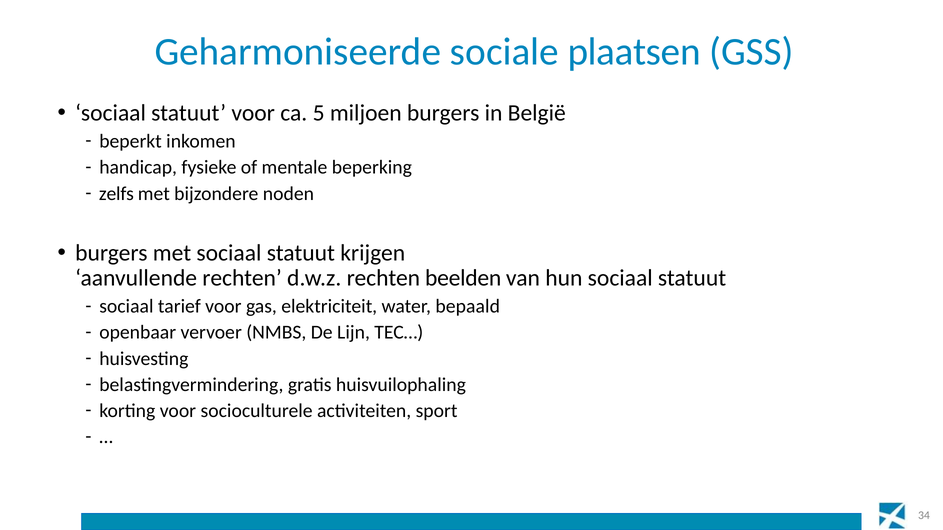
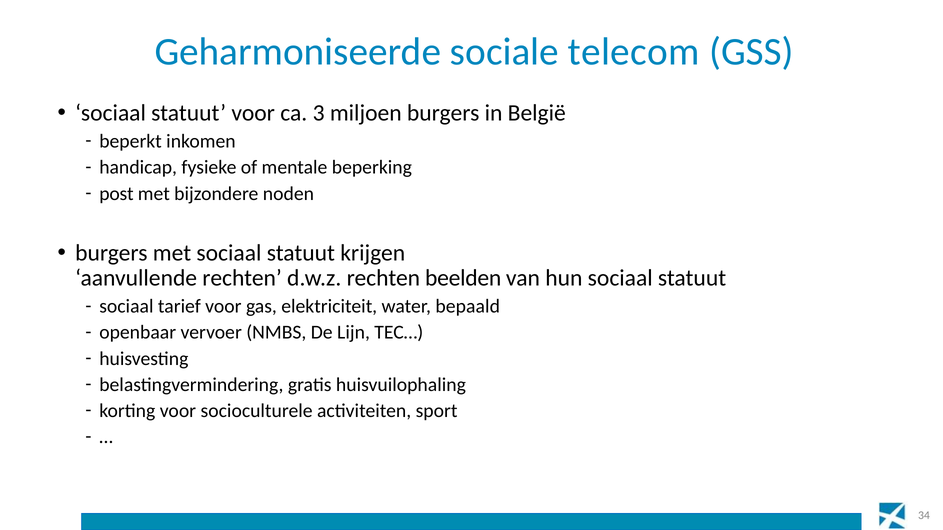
plaatsen: plaatsen -> telecom
5: 5 -> 3
zelfs: zelfs -> post
